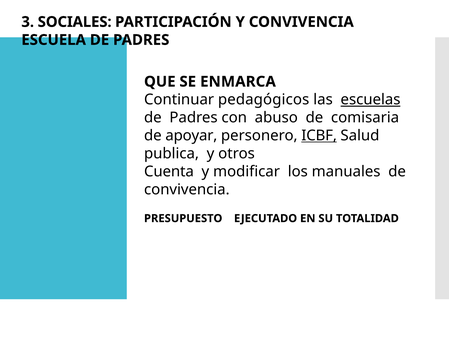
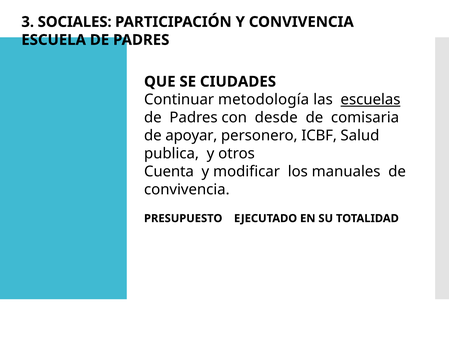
ENMARCA: ENMARCA -> CIUDADES
pedagógicos: pedagógicos -> metodología
abuso: abuso -> desde
ICBF underline: present -> none
